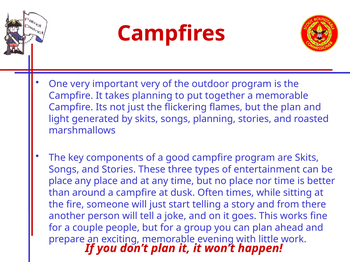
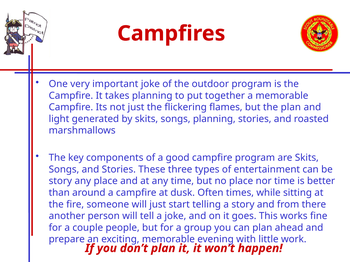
important very: very -> joke
place at (60, 181): place -> story
